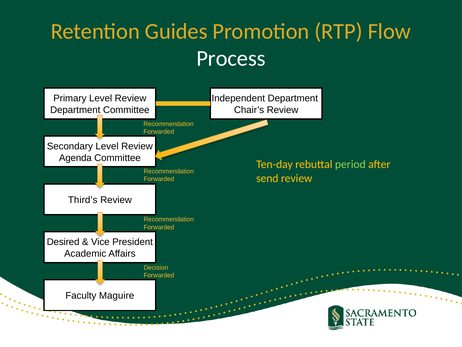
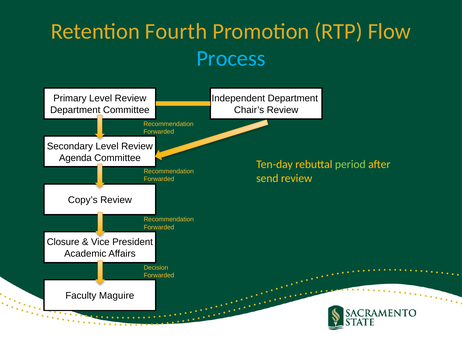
Guides: Guides -> Fourth
Process colour: white -> light blue
Third’s: Third’s -> Copy’s
Desired: Desired -> Closure
